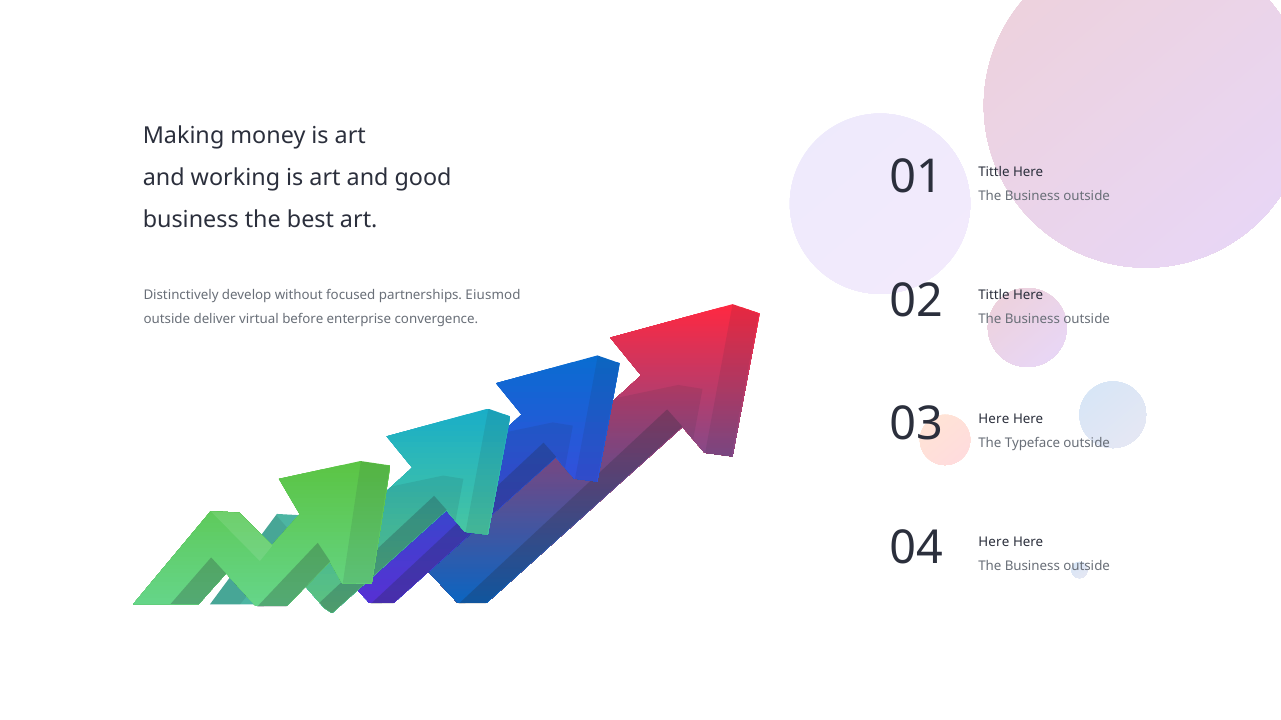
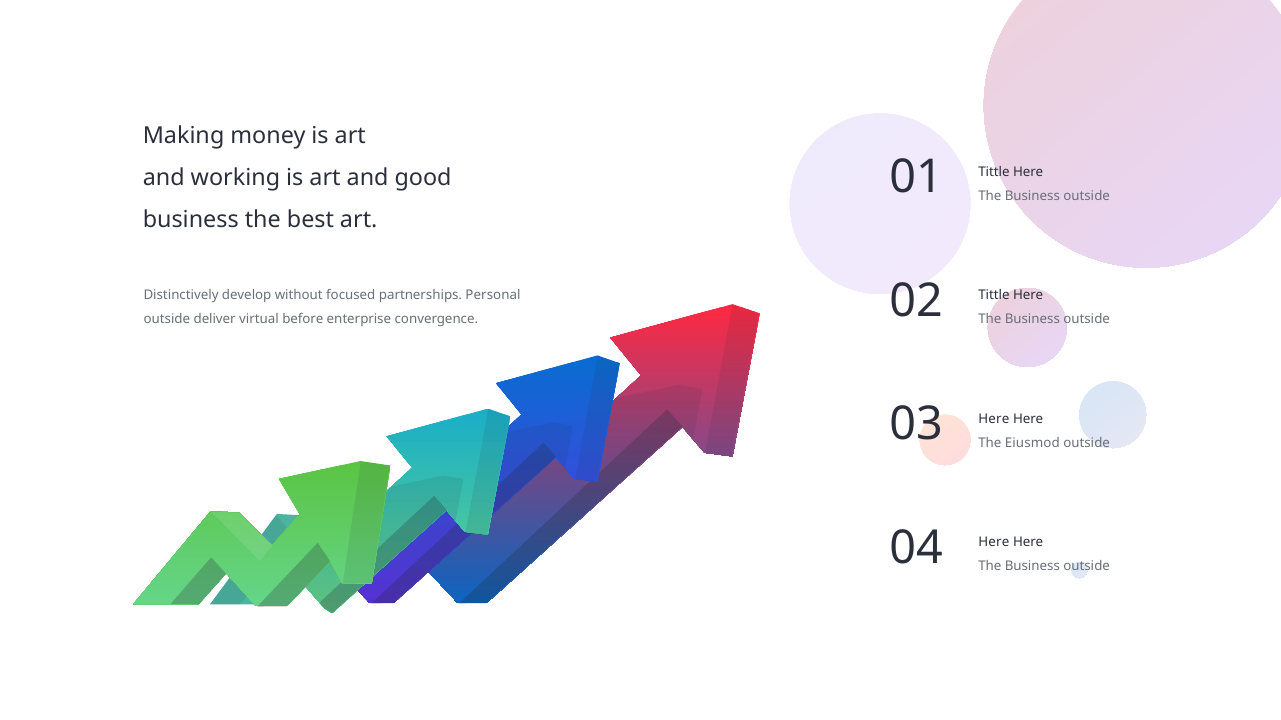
Eiusmod: Eiusmod -> Personal
Typeface: Typeface -> Eiusmod
